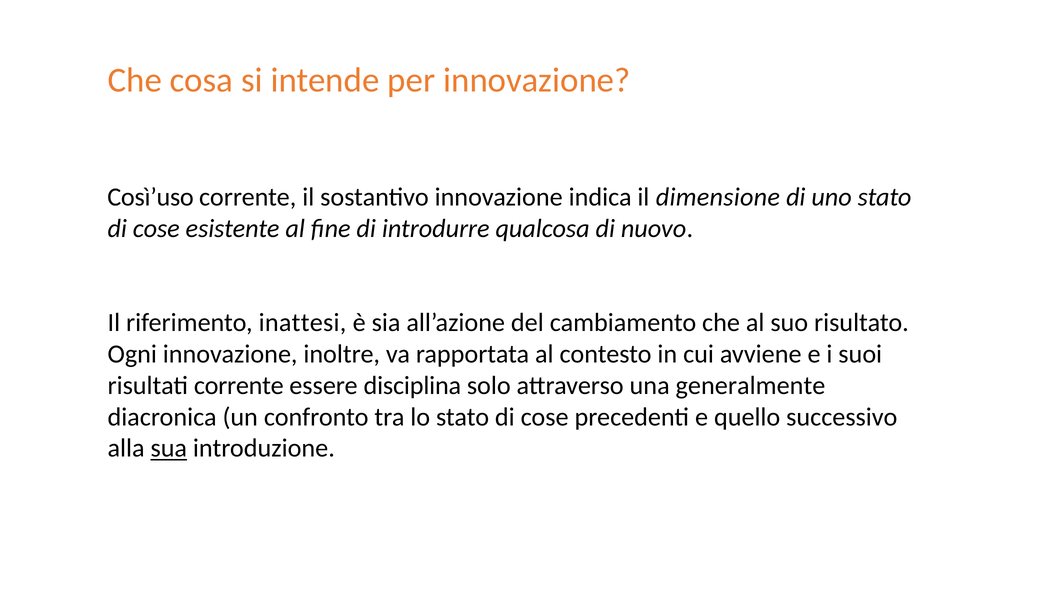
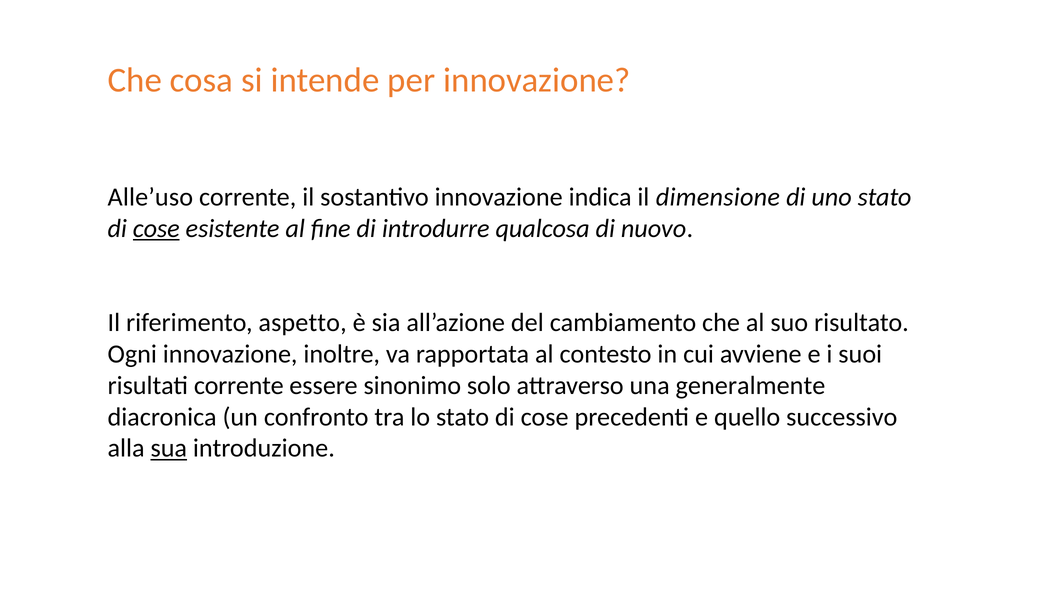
Così’uso: Così’uso -> Alle’uso
cose at (156, 229) underline: none -> present
inattesi: inattesi -> aspetto
disciplina: disciplina -> sinonimo
